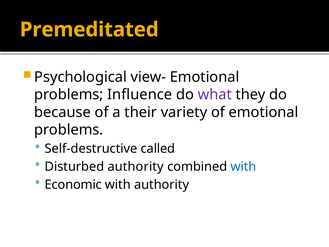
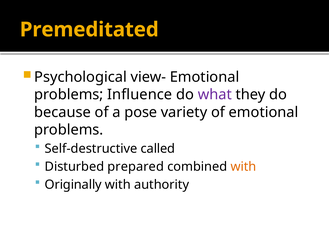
their: their -> pose
Disturbed authority: authority -> prepared
with at (243, 166) colour: blue -> orange
Economic: Economic -> Originally
